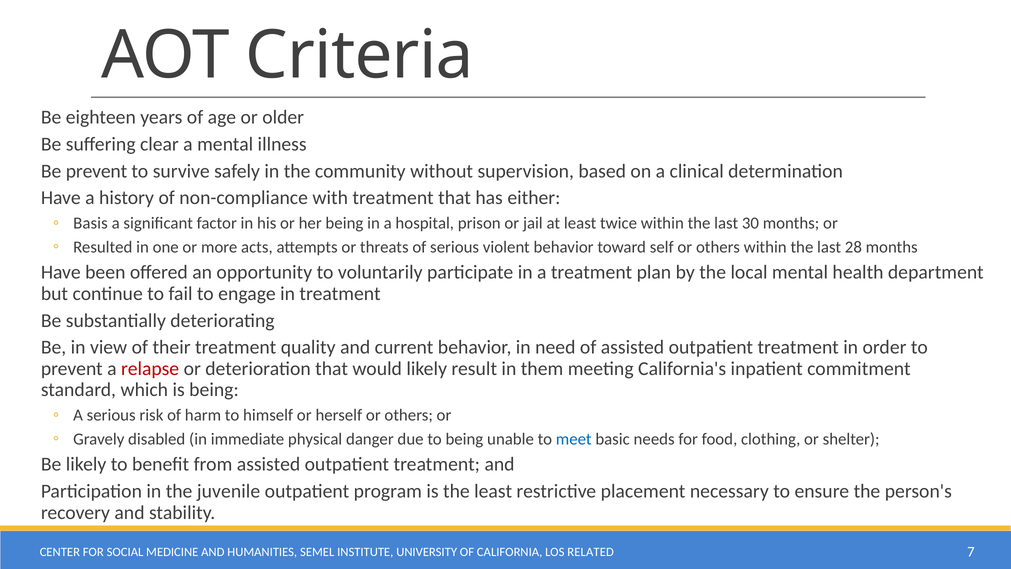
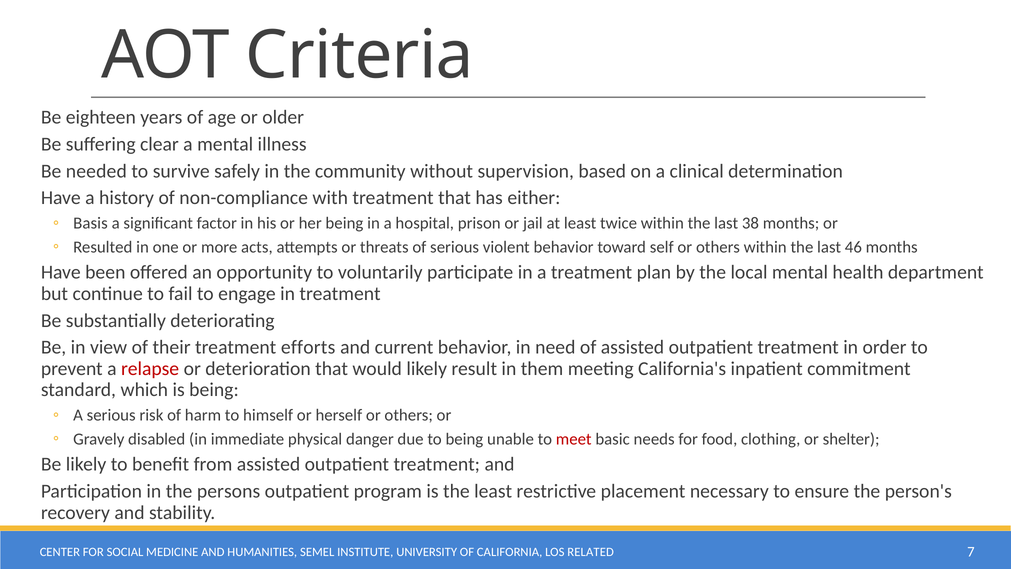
Be prevent: prevent -> needed
30: 30 -> 38
28: 28 -> 46
quality: quality -> efforts
meet colour: blue -> red
juvenile: juvenile -> persons
